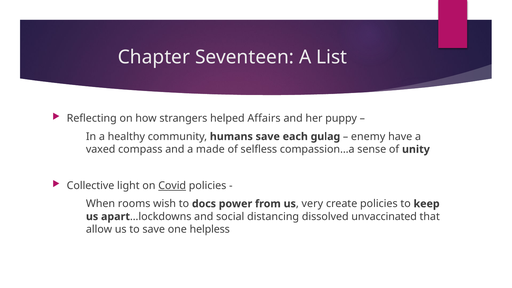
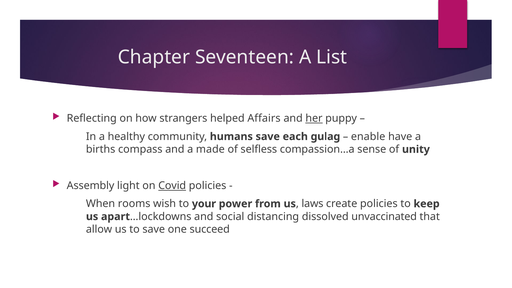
her underline: none -> present
enemy: enemy -> enable
vaxed: vaxed -> births
Collective: Collective -> Assembly
docs: docs -> your
very: very -> laws
helpless: helpless -> succeed
